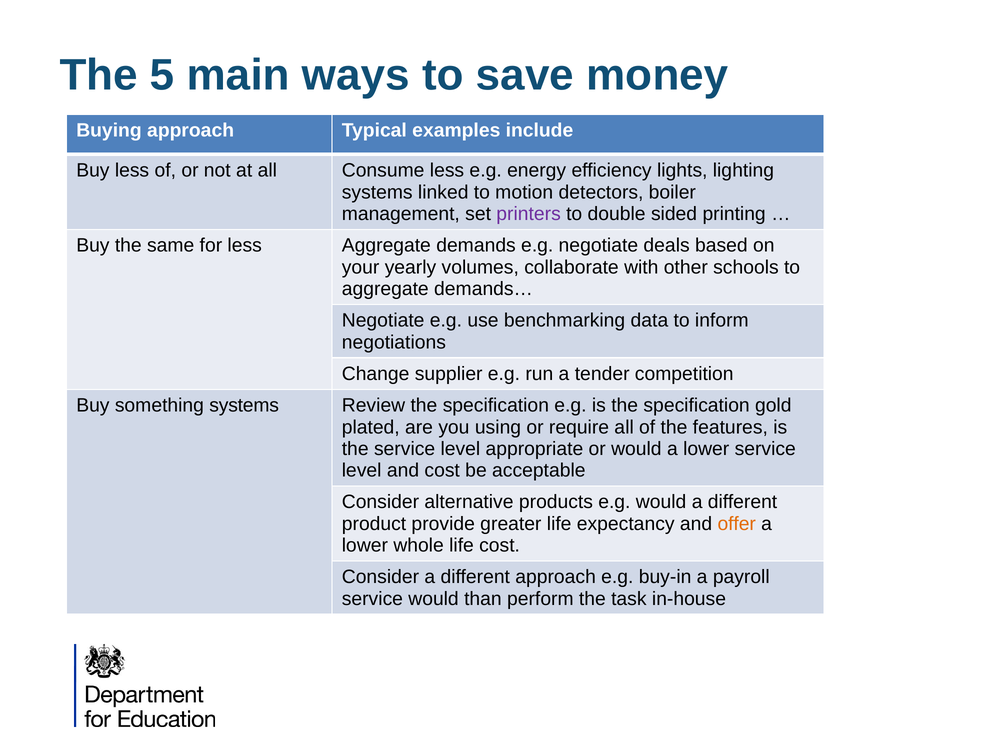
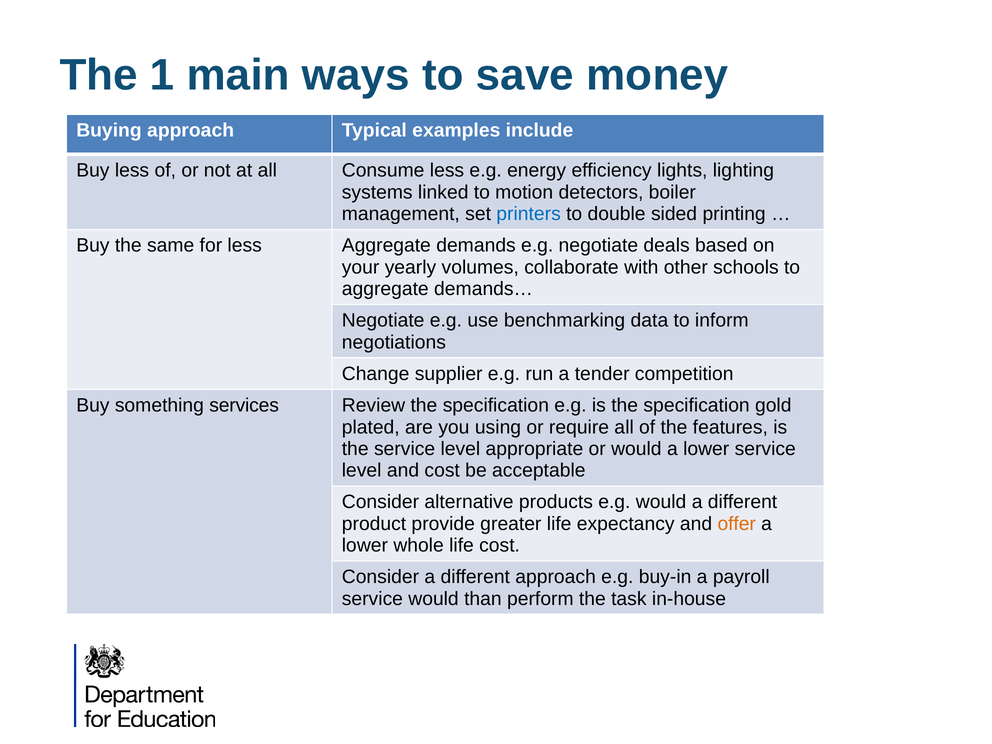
5: 5 -> 1
printers colour: purple -> blue
something systems: systems -> services
